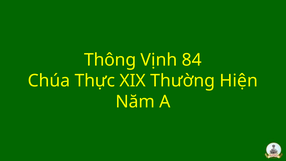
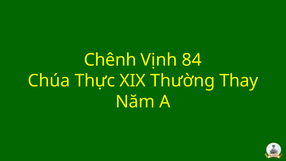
Thông: Thông -> Chênh
Hiện: Hiện -> Thay
